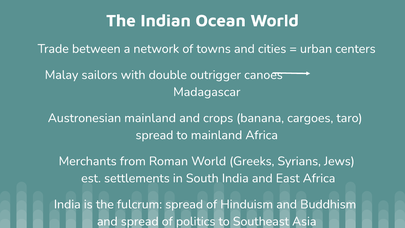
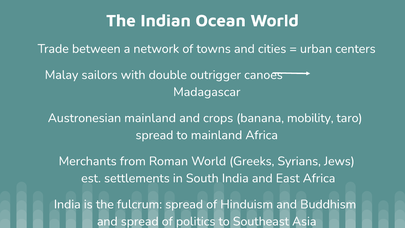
cargoes: cargoes -> mobility
